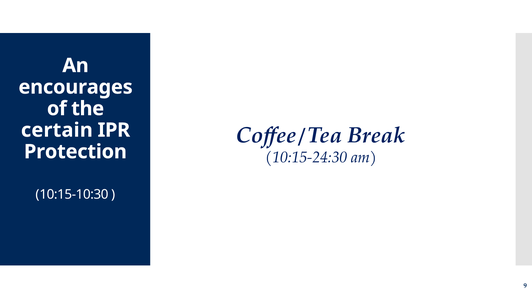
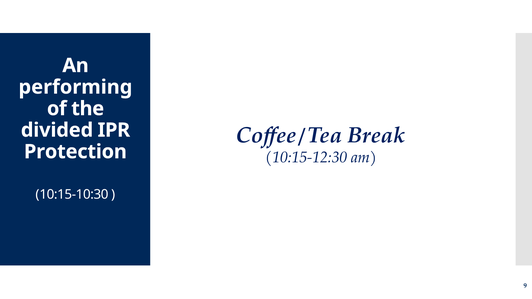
encourages: encourages -> performing
certain: certain -> divided
10:15-24:30: 10:15-24:30 -> 10:15-12:30
